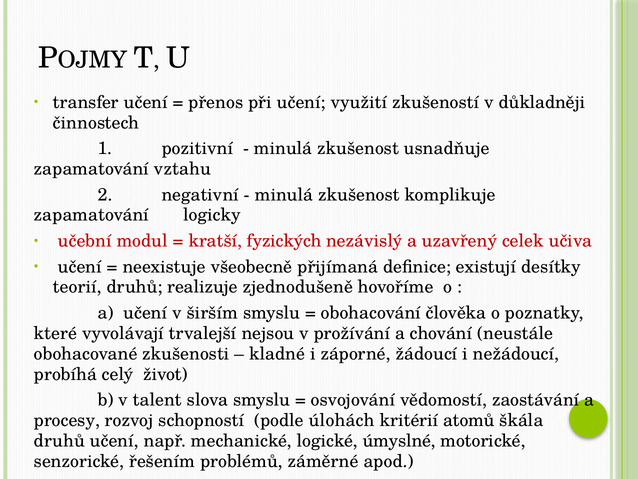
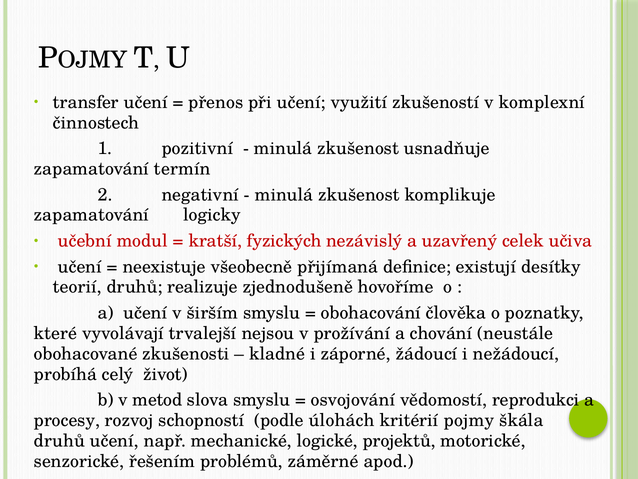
důkladněji: důkladněji -> komplexní
vztahu: vztahu -> termín
talent: talent -> metod
zaostávání: zaostávání -> reprodukci
atomů: atomů -> pojmy
úmyslné: úmyslné -> projektů
